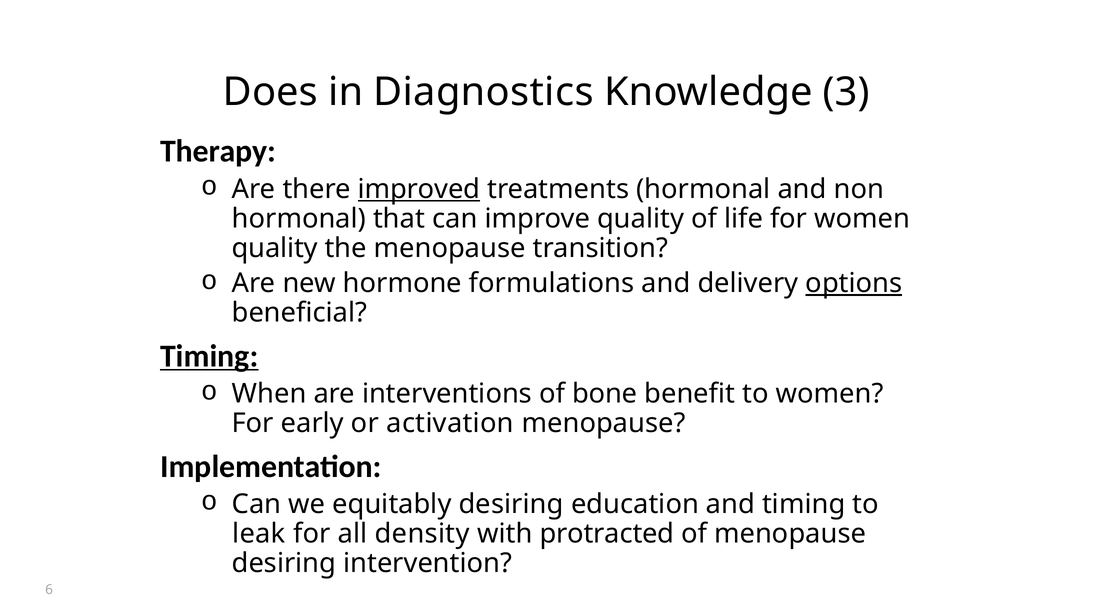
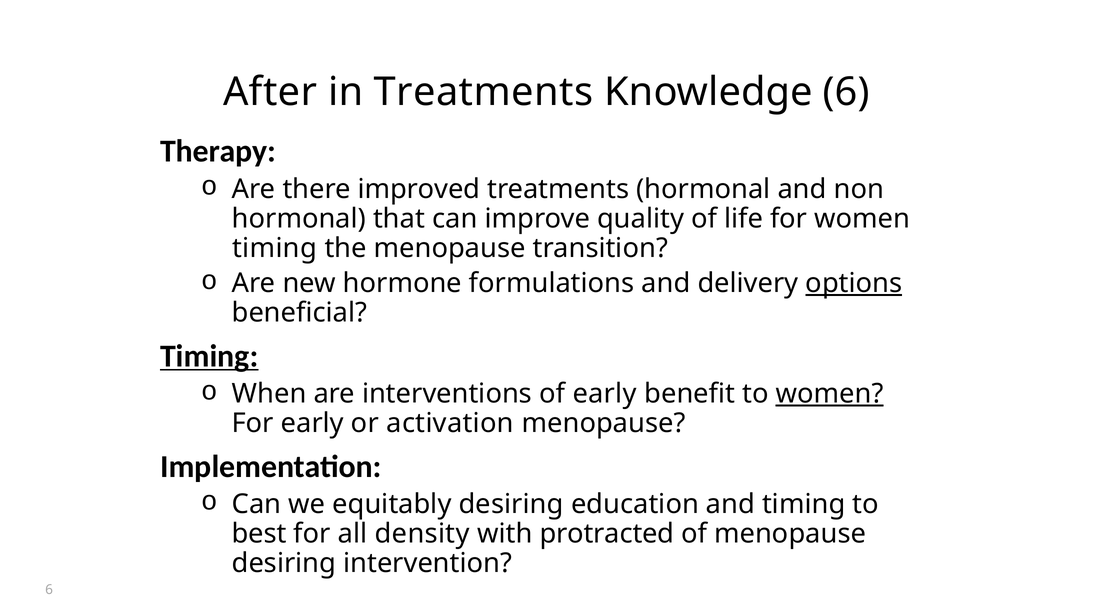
Does: Does -> After
in Diagnostics: Diagnostics -> Treatments
Knowledge 3: 3 -> 6
improved underline: present -> none
quality at (275, 248): quality -> timing
of bone: bone -> early
women at (830, 394) underline: none -> present
leak: leak -> best
